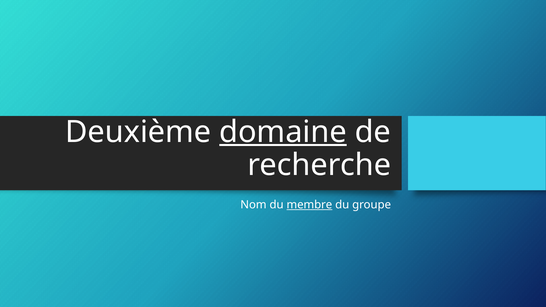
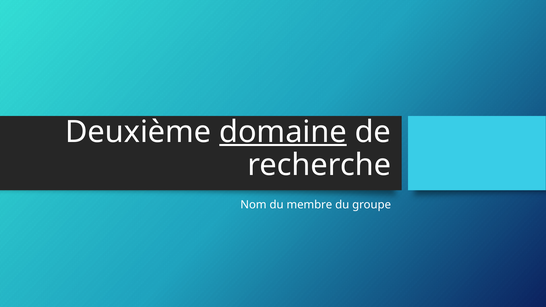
membre underline: present -> none
